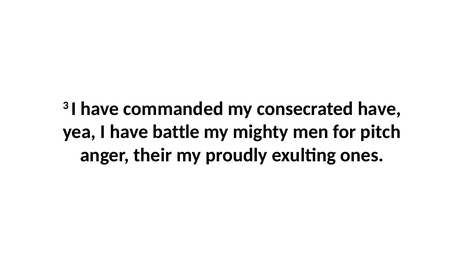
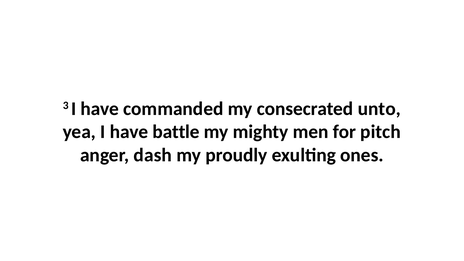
consecrated have: have -> unto
their: their -> dash
